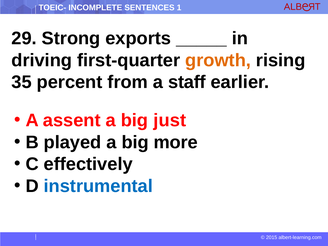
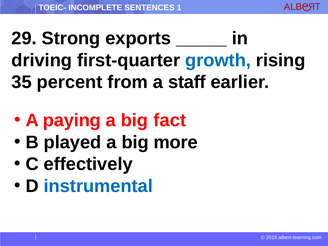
growth colour: orange -> blue
assent: assent -> paying
just: just -> fact
